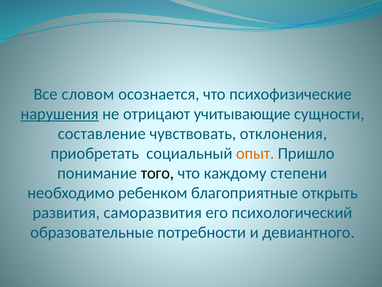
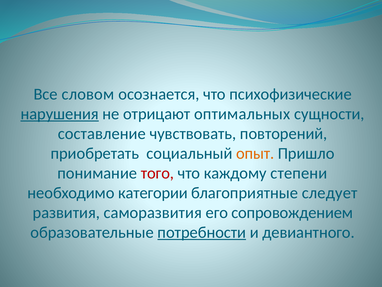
учитывающие: учитывающие -> оптимальных
отклонения: отклонения -> повторений
того colour: black -> red
ребенком: ребенком -> категории
открыть: открыть -> следует
психологический: психологический -> сопровождением
потребности underline: none -> present
